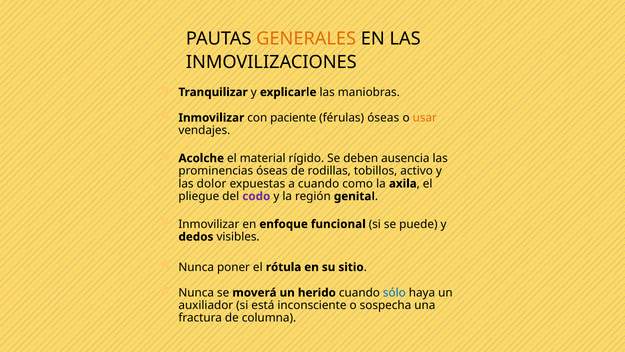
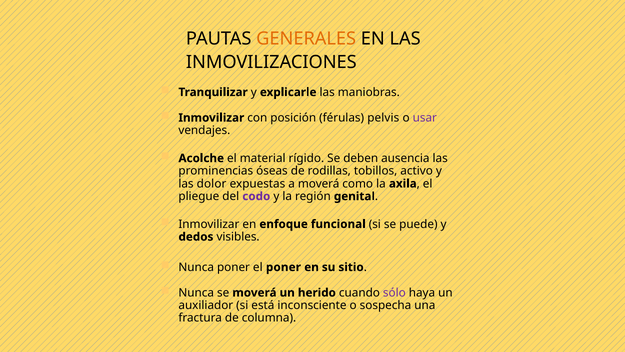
paciente: paciente -> posición
férulas óseas: óseas -> pelvis
usar colour: orange -> purple
a cuando: cuando -> moverá
el rótula: rótula -> poner
sólo colour: blue -> purple
